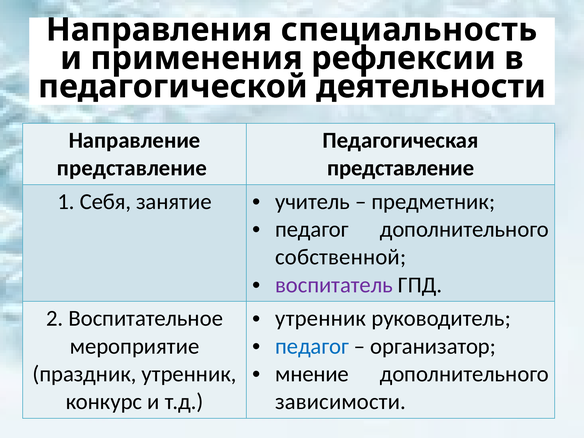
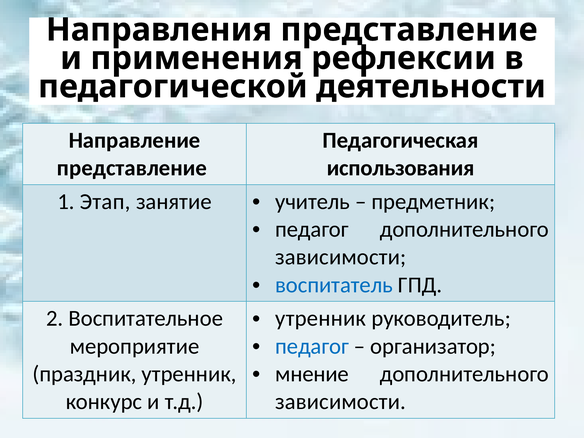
Направления специальность: специальность -> представление
представление at (401, 168): представление -> использования
Себя: Себя -> Этап
собственной at (341, 257): собственной -> зависимости
воспитатель colour: purple -> blue
